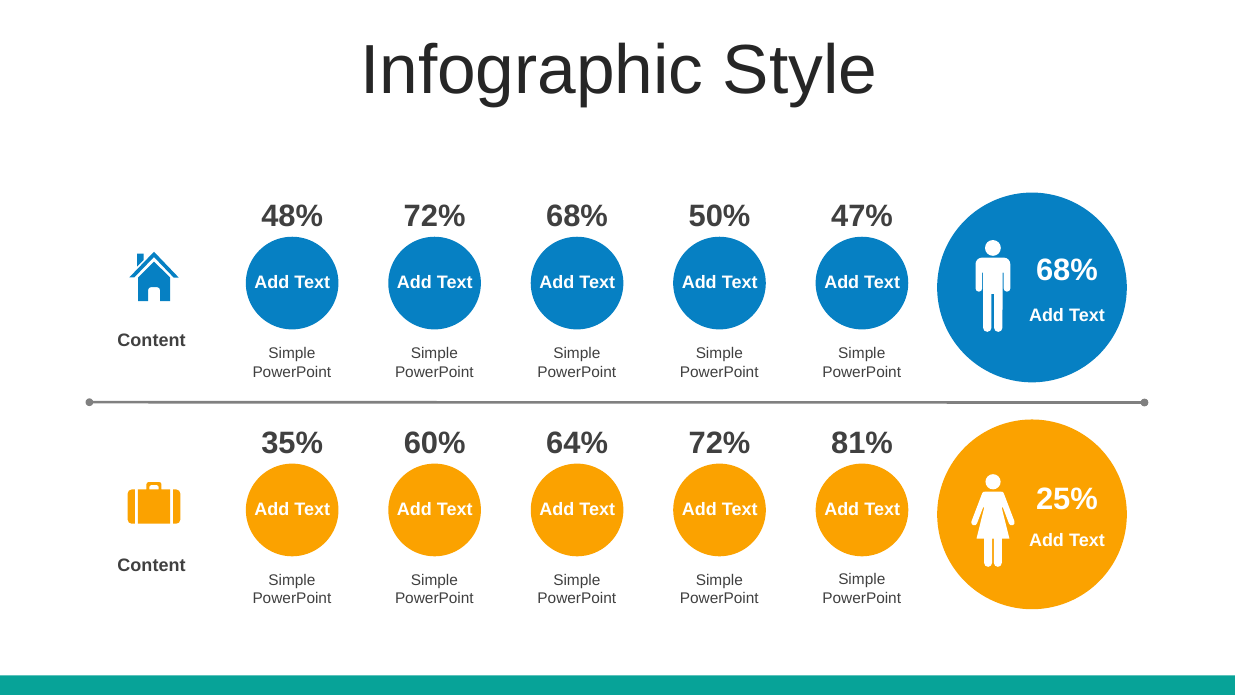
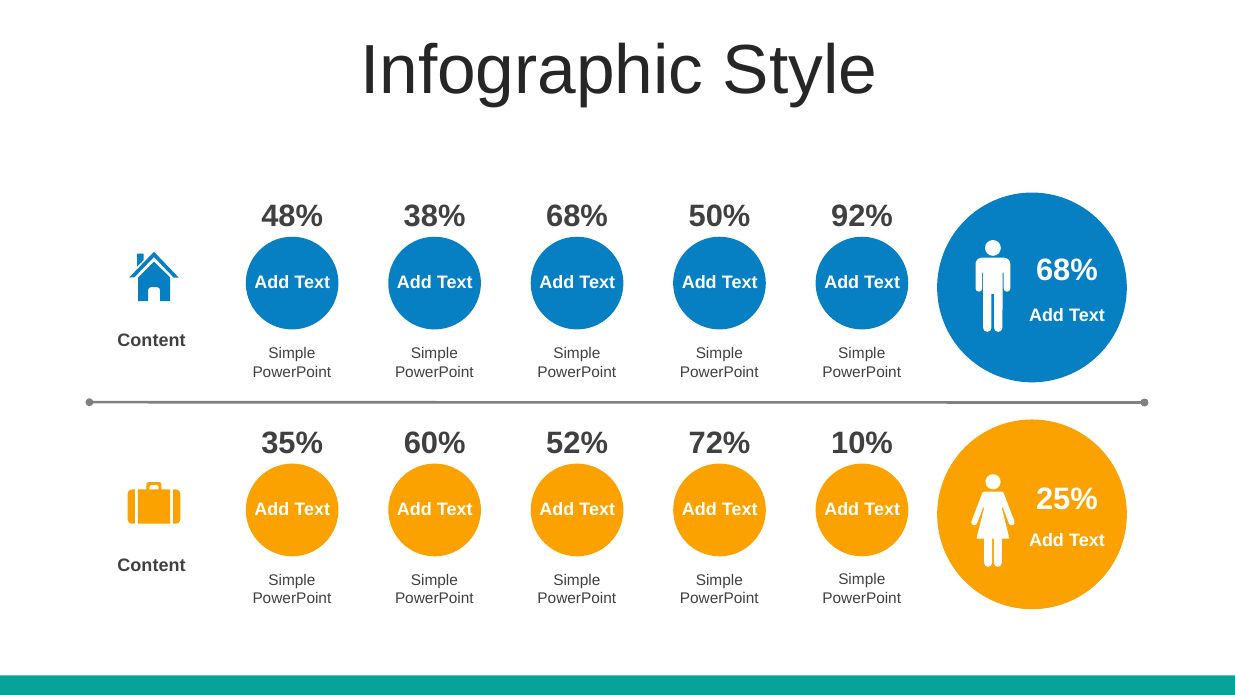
48% 72%: 72% -> 38%
47%: 47% -> 92%
64%: 64% -> 52%
81%: 81% -> 10%
